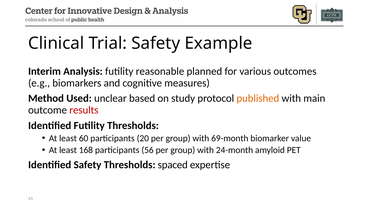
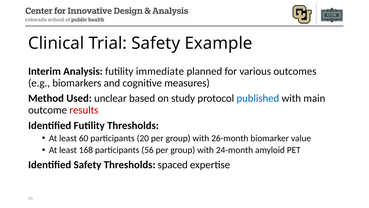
reasonable: reasonable -> immediate
published colour: orange -> blue
69-month: 69-month -> 26-month
